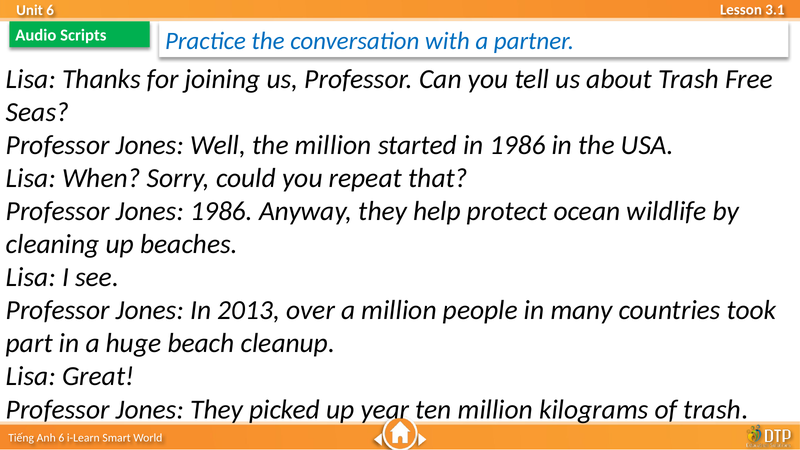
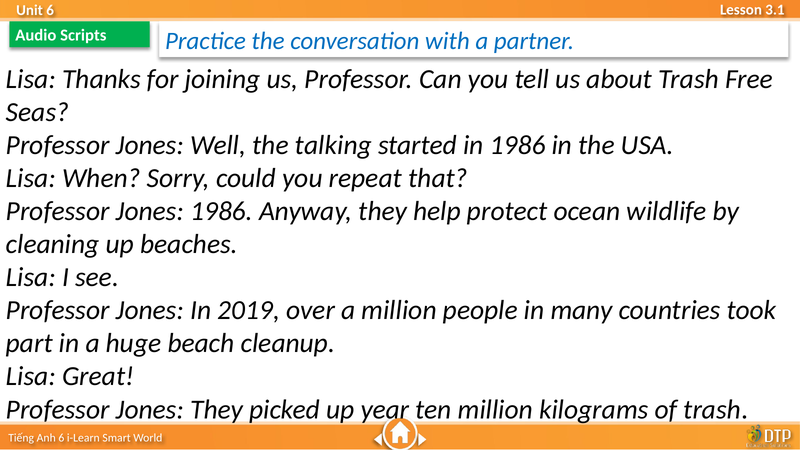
the million: million -> talking
2013: 2013 -> 2019
